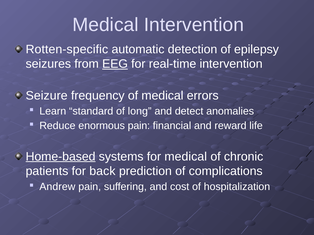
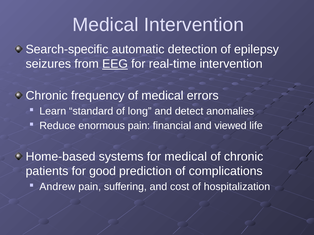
Rotten-specific: Rotten-specific -> Search-specific
Seizure at (47, 96): Seizure -> Chronic
reward: reward -> viewed
Home-based underline: present -> none
back: back -> good
